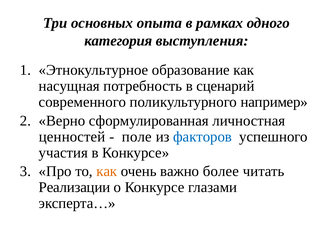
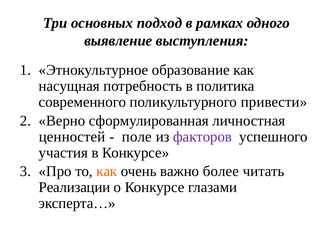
опыта: опыта -> подход
категория: категория -> выявление
сценарий: сценарий -> политика
например: например -> привести
факторов colour: blue -> purple
